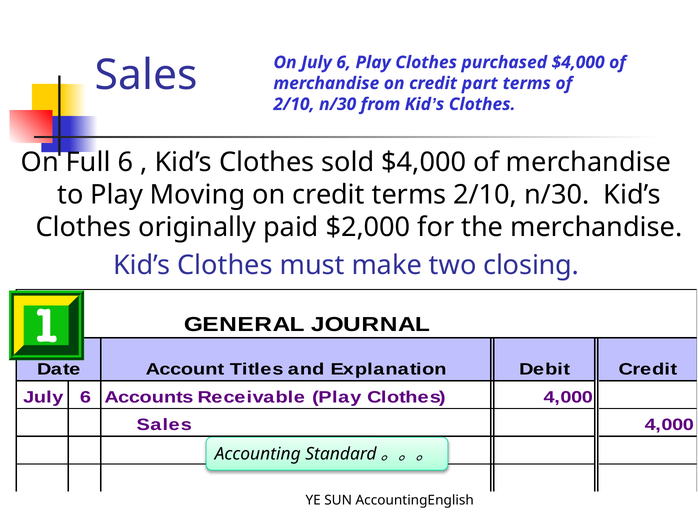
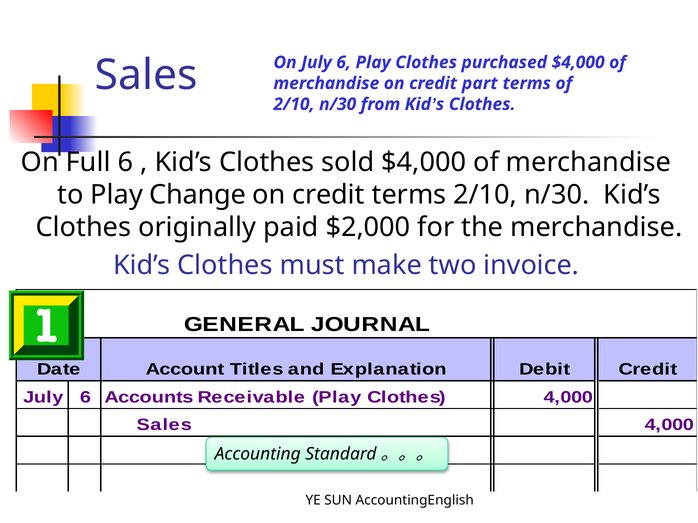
Moving: Moving -> Change
closing: closing -> invoice
